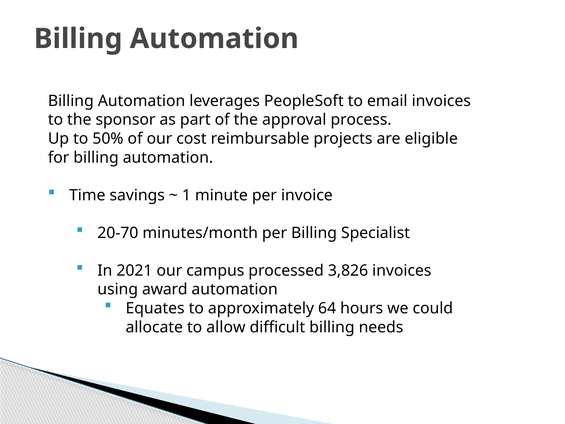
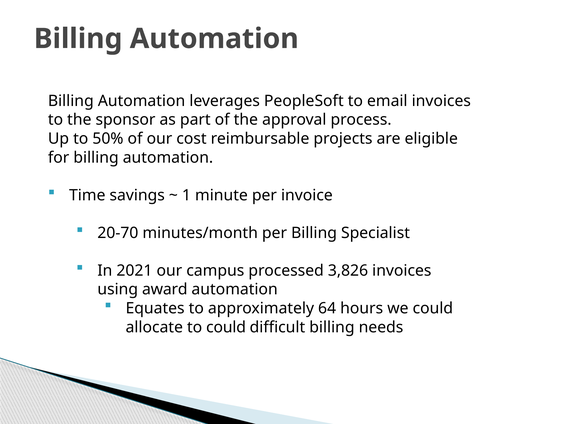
to allow: allow -> could
